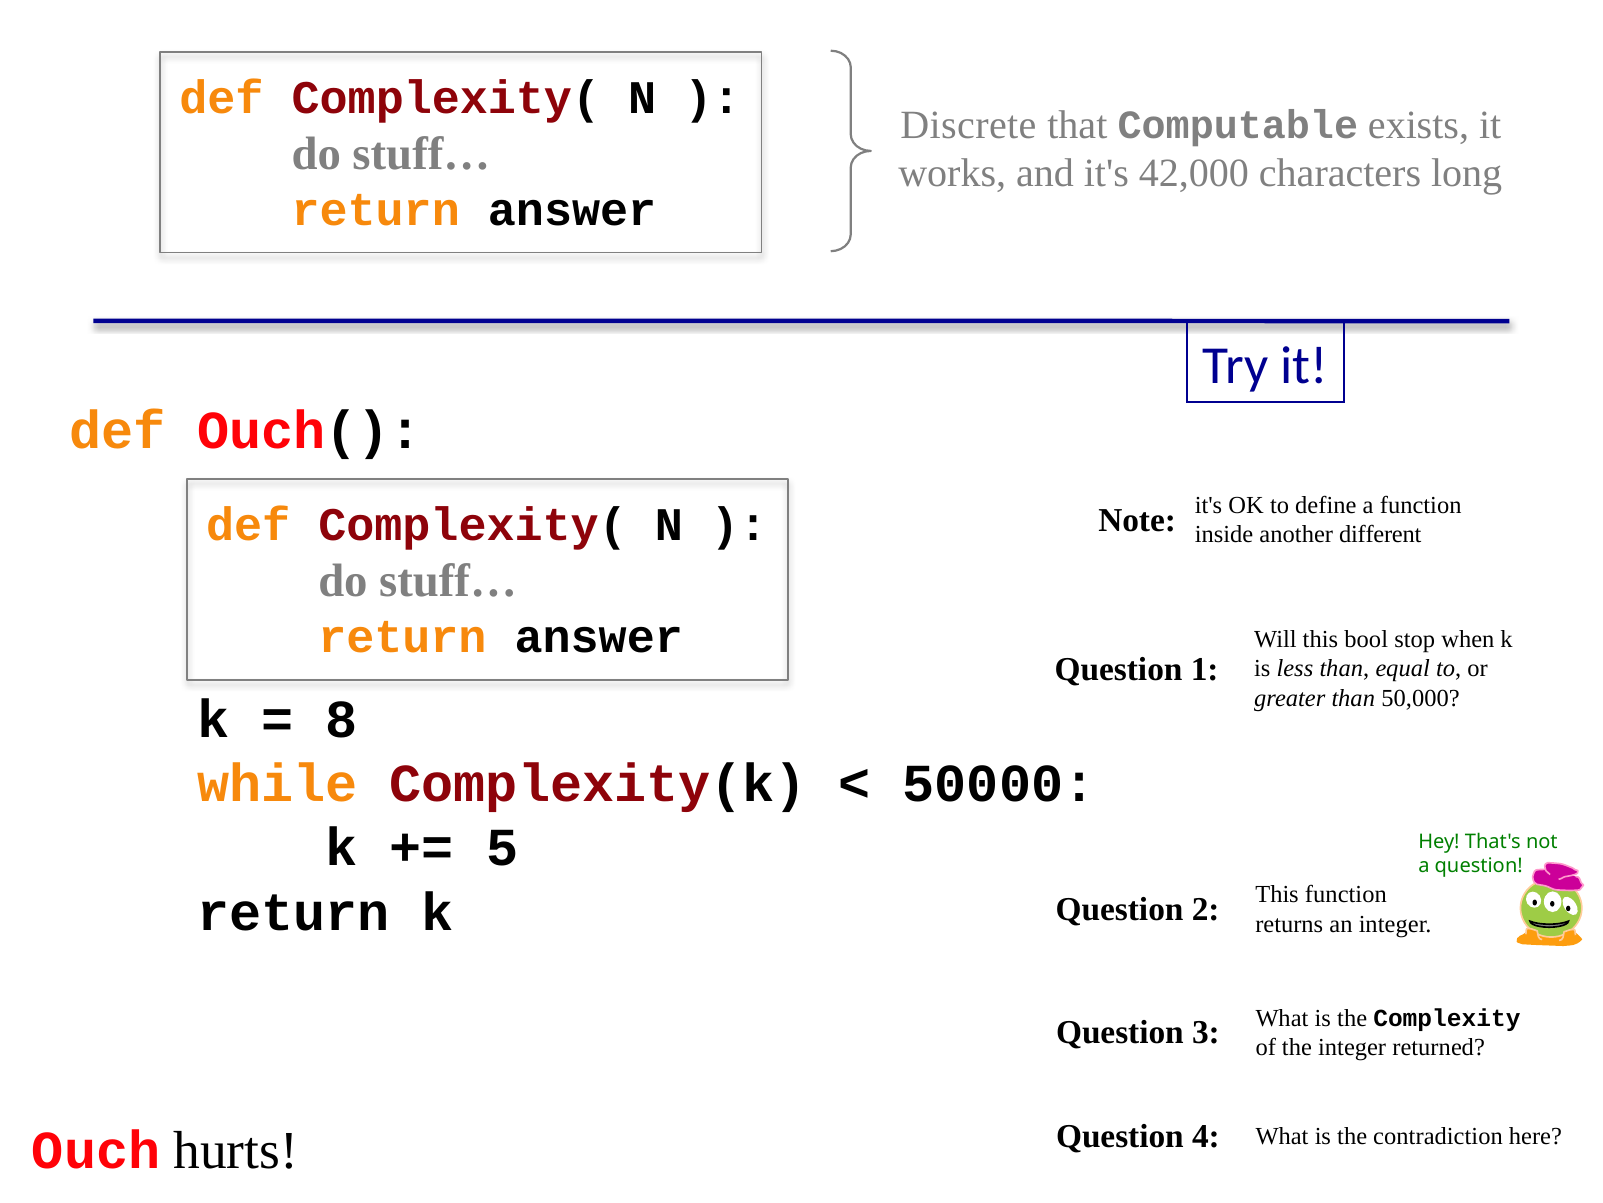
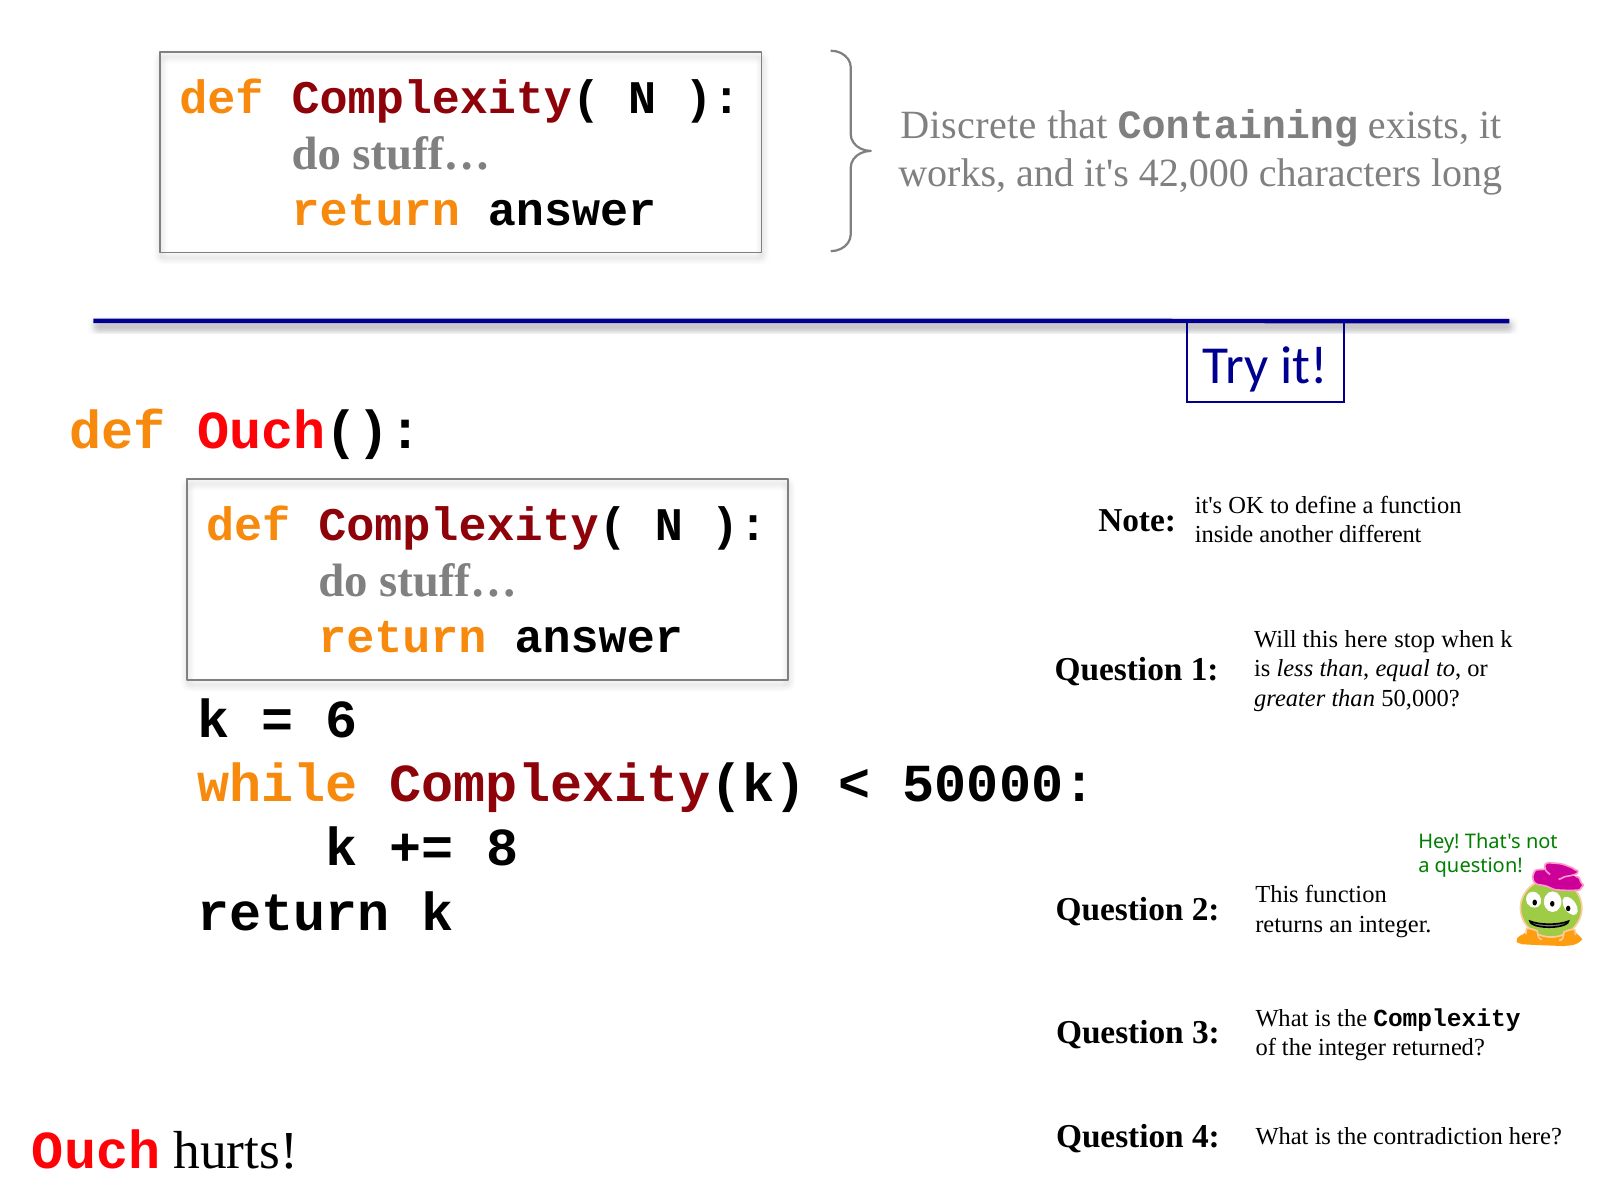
Computable: Computable -> Containing
this bool: bool -> here
8: 8 -> 6
5: 5 -> 8
